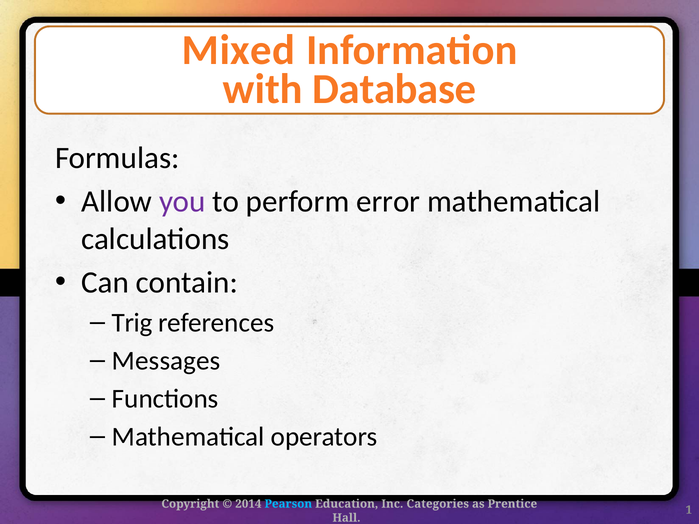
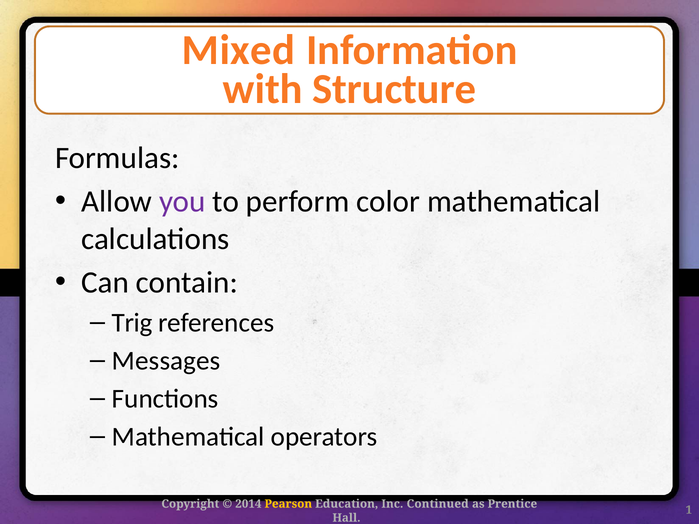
Database: Database -> Structure
error: error -> color
Pearson colour: light blue -> yellow
Categories: Categories -> Continued
